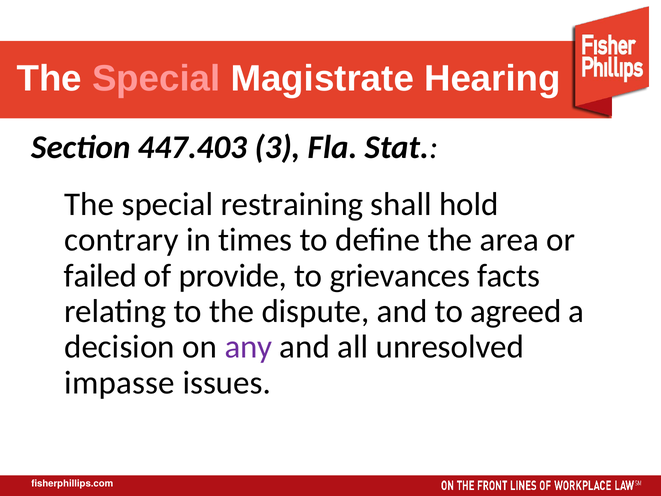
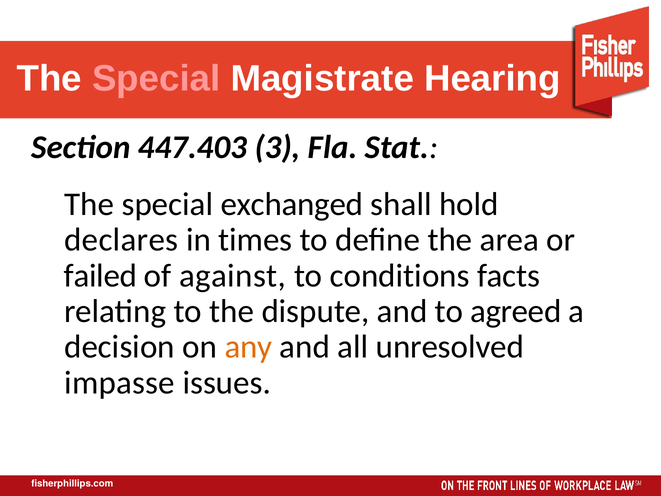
restraining: restraining -> exchanged
contrary: contrary -> declares
provide: provide -> against
grievances: grievances -> conditions
any colour: purple -> orange
